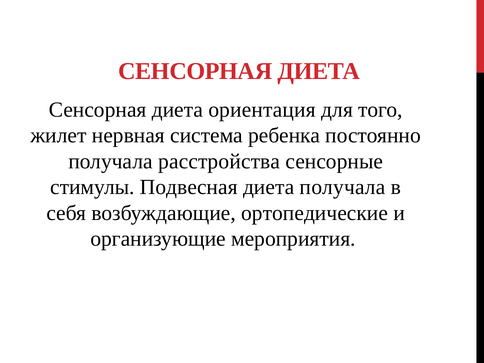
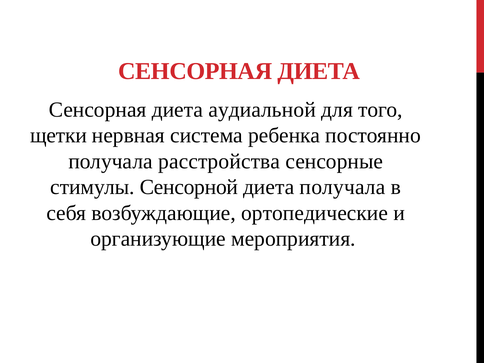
ориентация: ориентация -> аудиальной
жилет: жилет -> щетки
Подвесная: Подвесная -> Сенсорной
